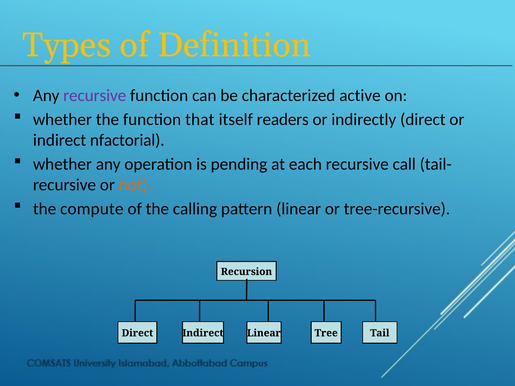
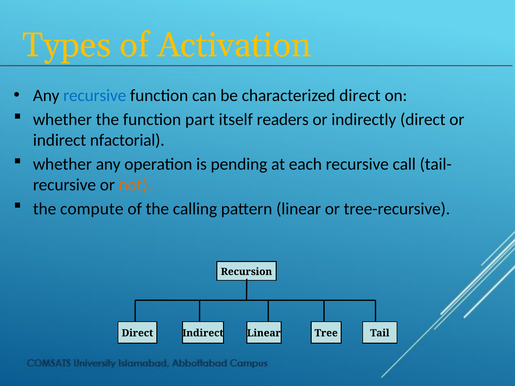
Definition: Definition -> Activation
recursive at (95, 96) colour: purple -> blue
characterized active: active -> direct
that: that -> part
